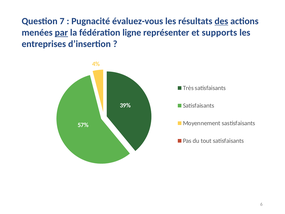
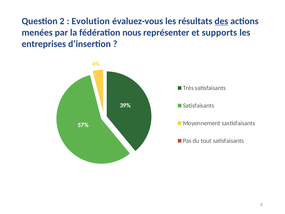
7: 7 -> 2
Pugnacité: Pugnacité -> Evolution
par underline: present -> none
ligne: ligne -> nous
